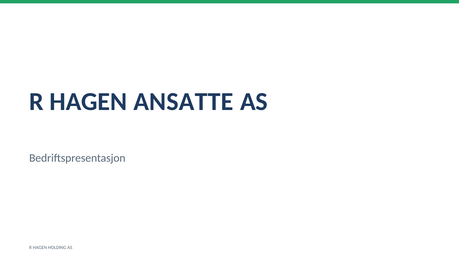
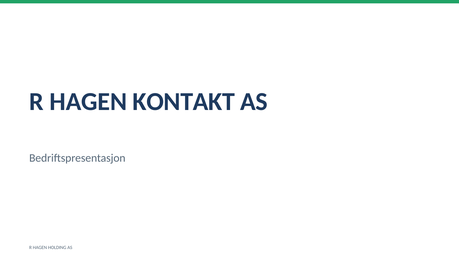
ANSATTE: ANSATTE -> KONTAKT
